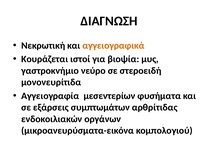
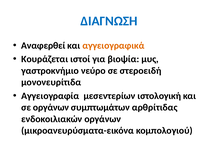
ΔΙΑΓΝΩΣΗ colour: black -> blue
Νεκρωτική: Νεκρωτική -> Αναφερθεί
φυσήματα: φυσήματα -> ιστολογική
σε εξάρσεις: εξάρσεις -> οργάνων
